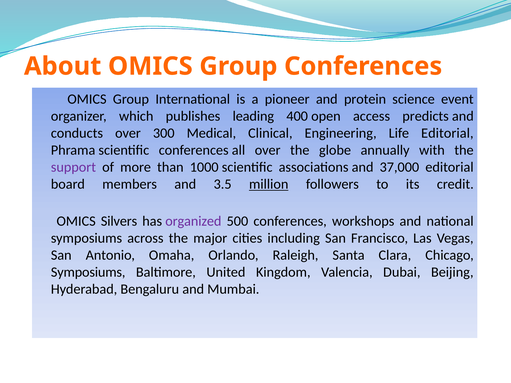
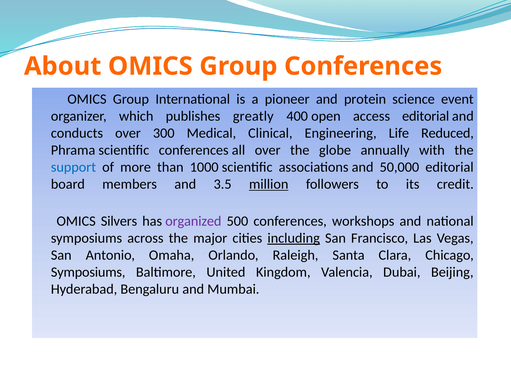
leading: leading -> greatly
access predicts: predicts -> editorial
Life Editorial: Editorial -> Reduced
support colour: purple -> blue
37,000: 37,000 -> 50,000
including underline: none -> present
